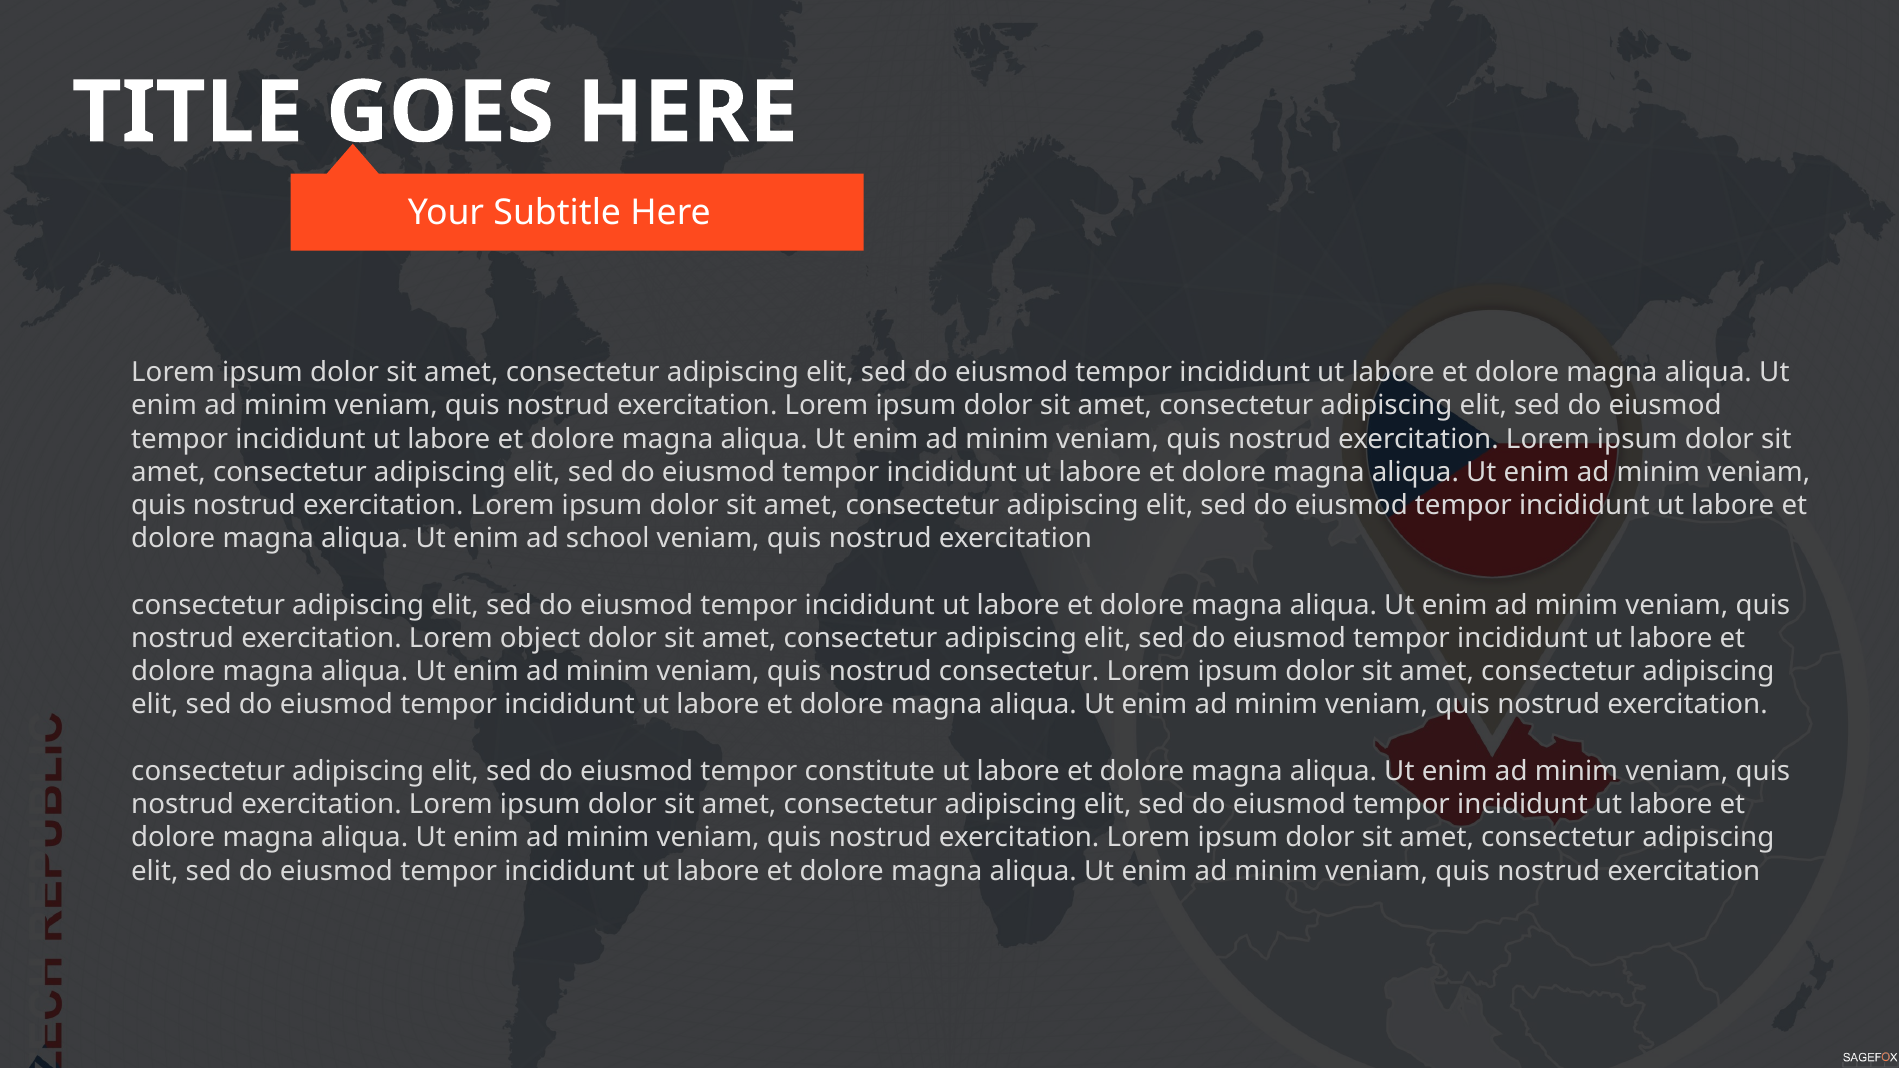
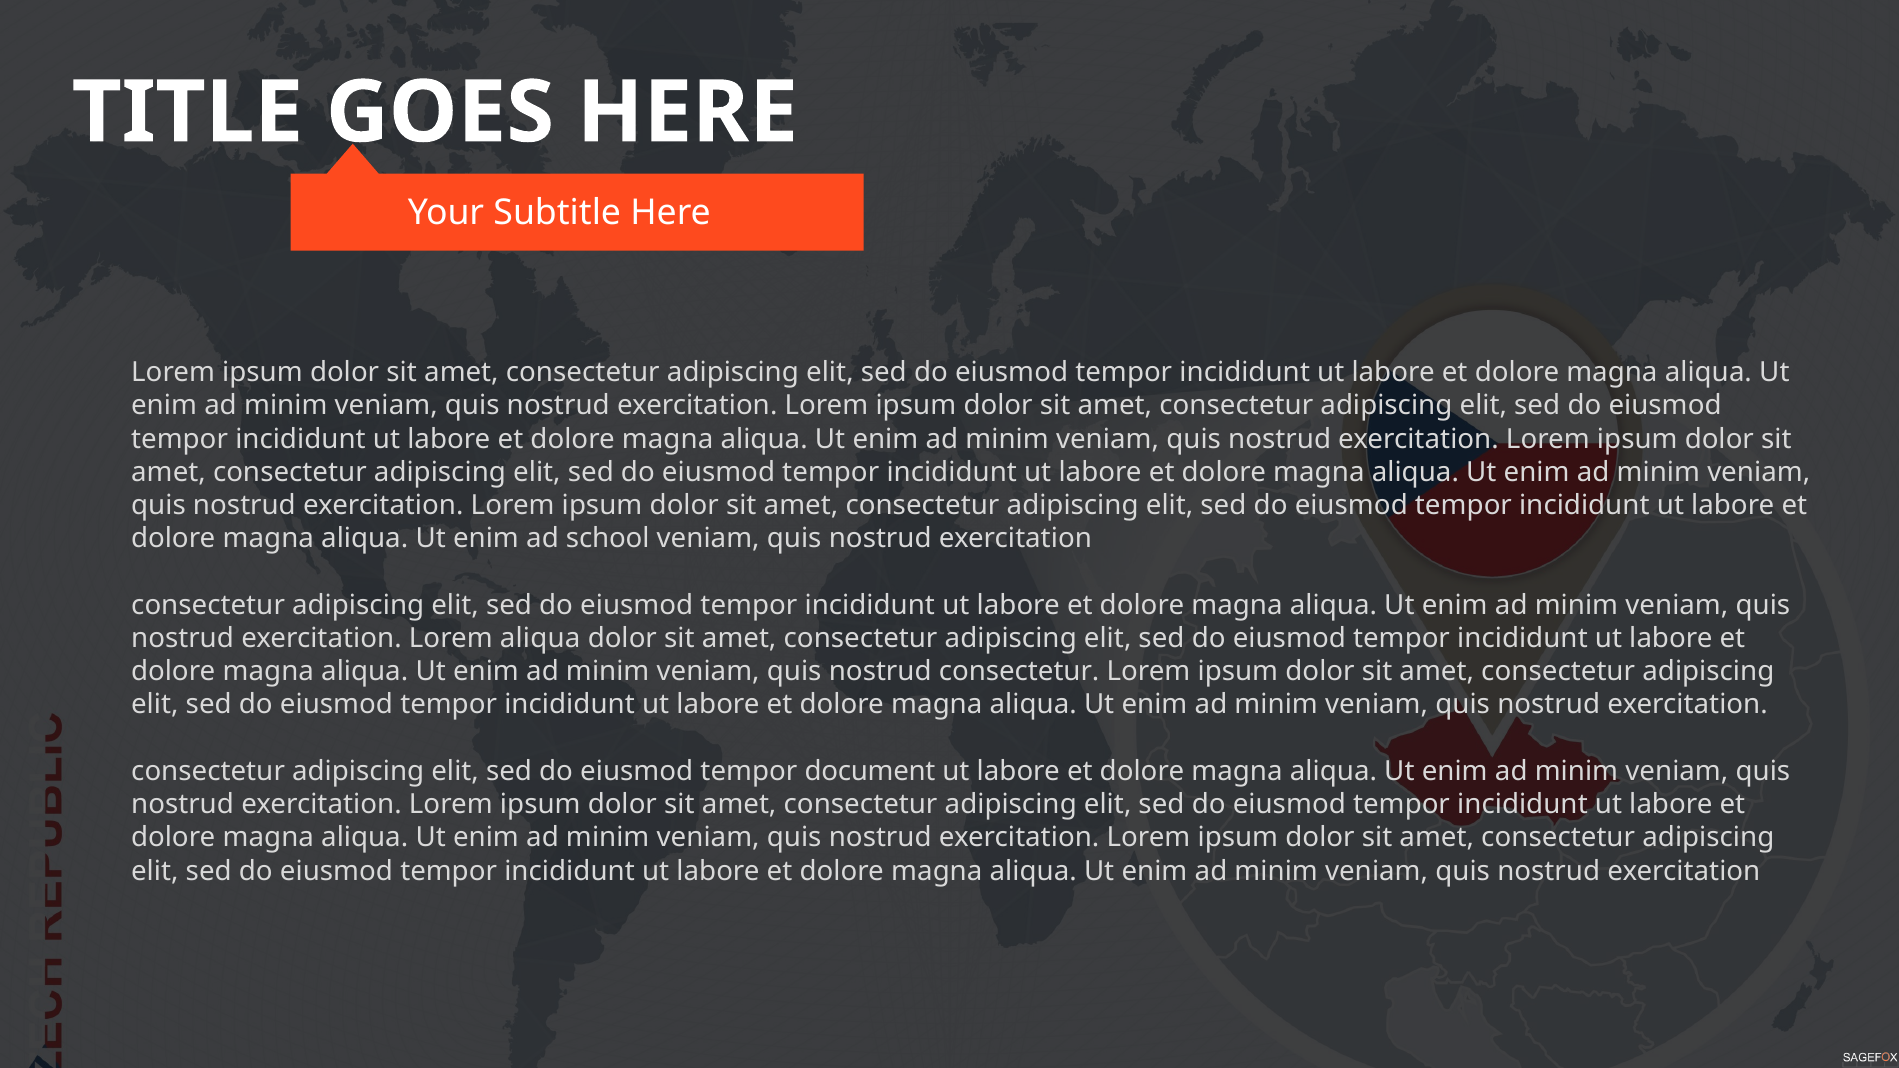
Lorem object: object -> aliqua
constitute: constitute -> document
